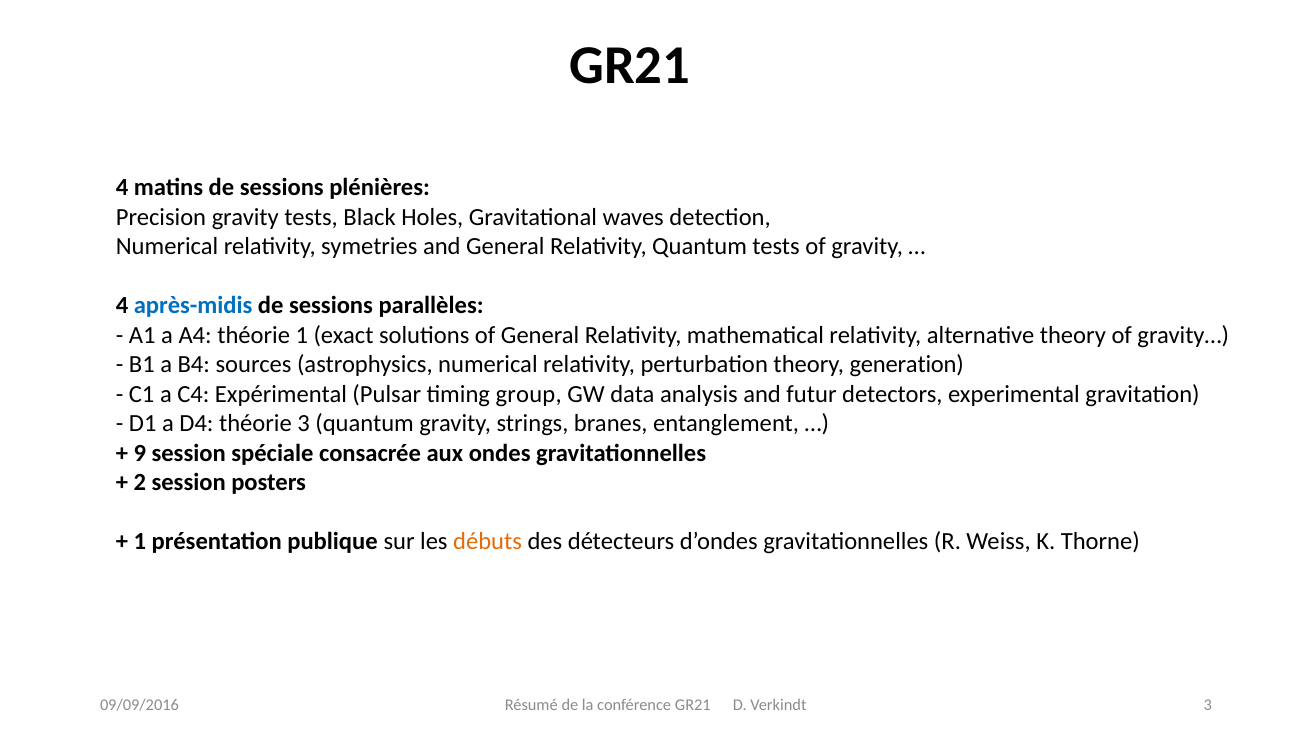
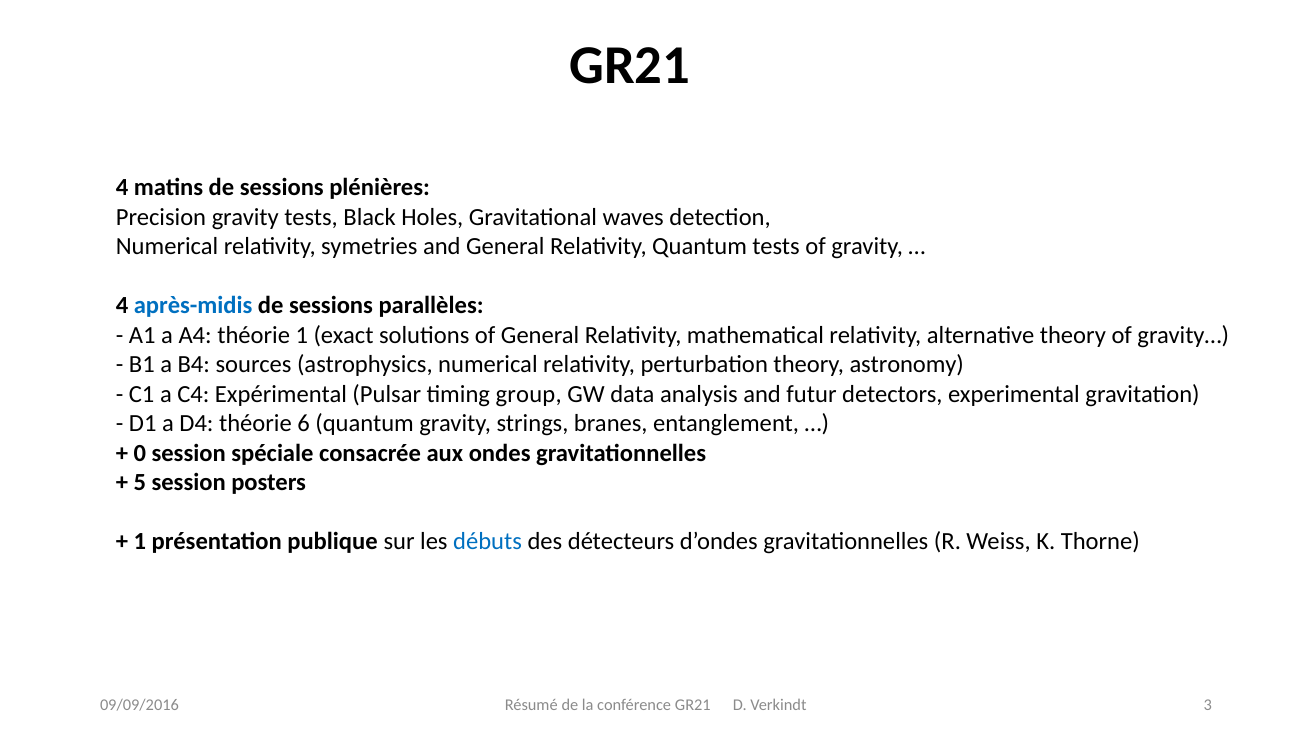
generation: generation -> astronomy
théorie 3: 3 -> 6
9: 9 -> 0
2: 2 -> 5
débuts colour: orange -> blue
